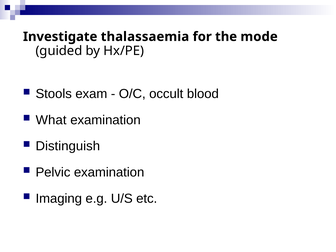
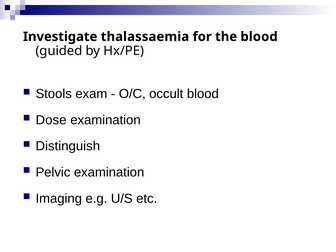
the mode: mode -> blood
What: What -> Dose
